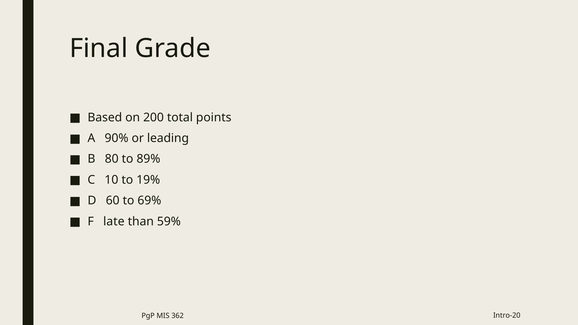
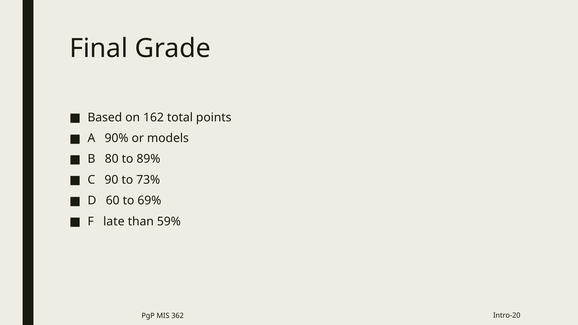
200: 200 -> 162
leading: leading -> models
10: 10 -> 90
19%: 19% -> 73%
